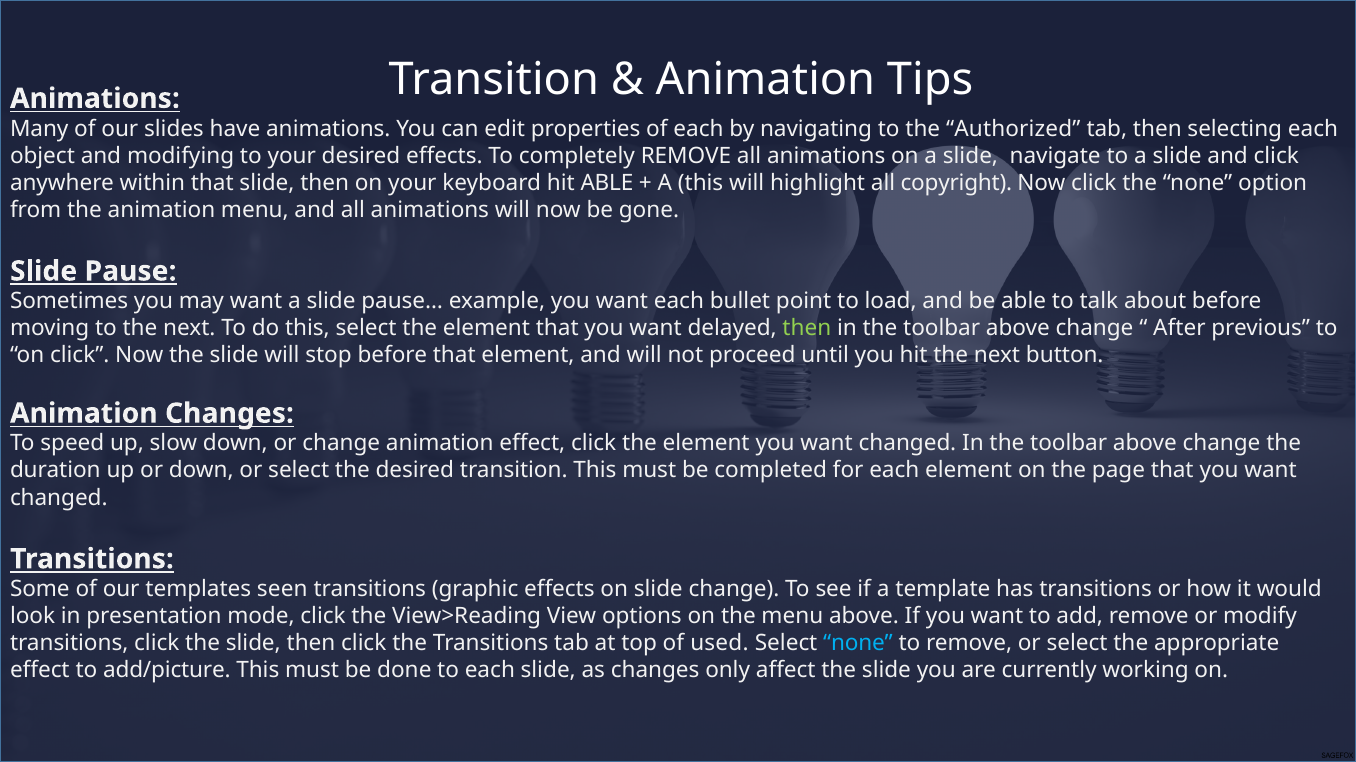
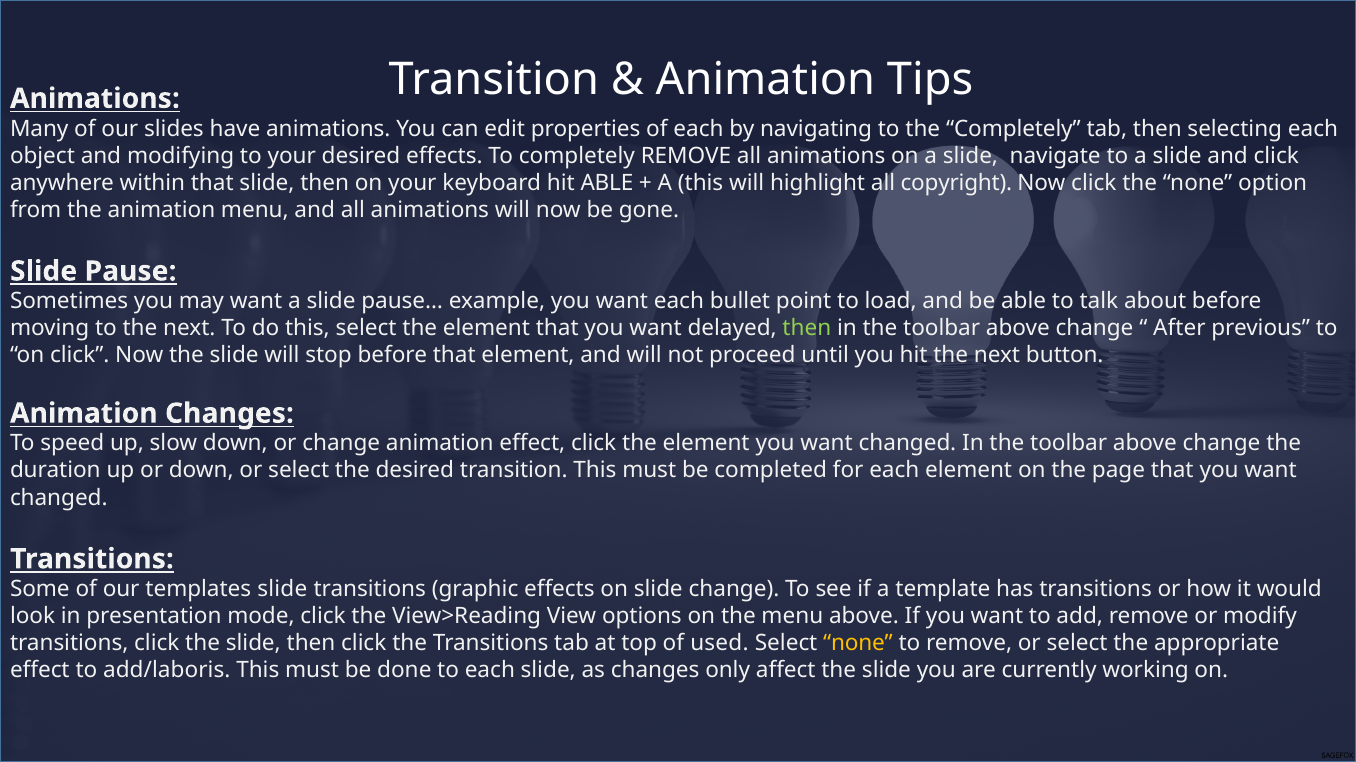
the Authorized: Authorized -> Completely
templates seen: seen -> slide
none at (858, 644) colour: light blue -> yellow
add/picture: add/picture -> add/laboris
